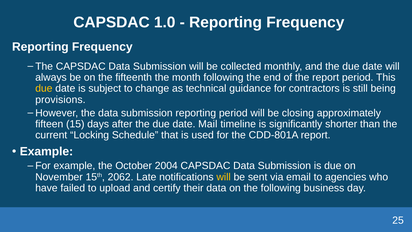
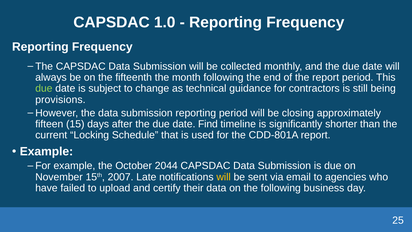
due at (44, 88) colour: yellow -> light green
Mail: Mail -> Find
2004: 2004 -> 2044
2062: 2062 -> 2007
